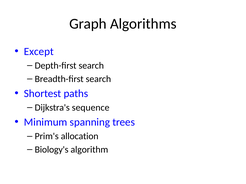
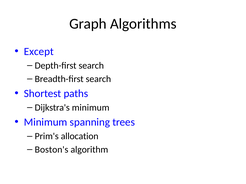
Dijkstra's sequence: sequence -> minimum
Biology's: Biology's -> Boston's
